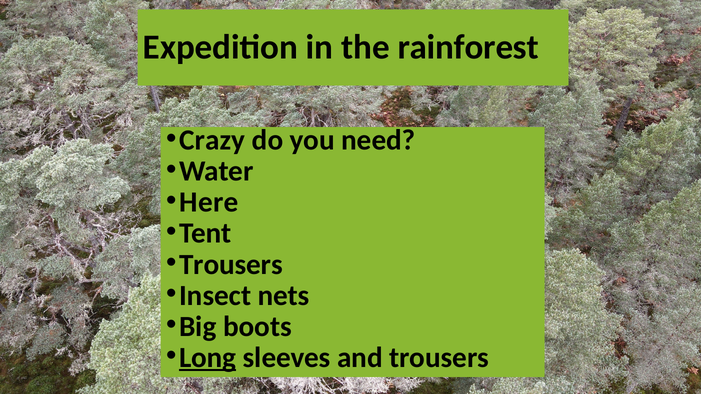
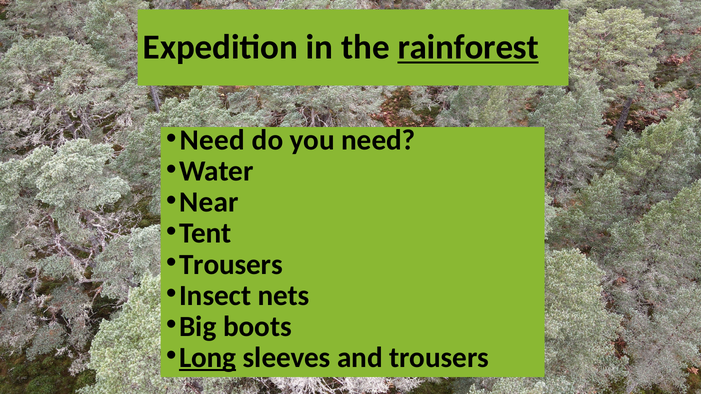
rainforest underline: none -> present
Crazy at (212, 140): Crazy -> Need
Here: Here -> Near
